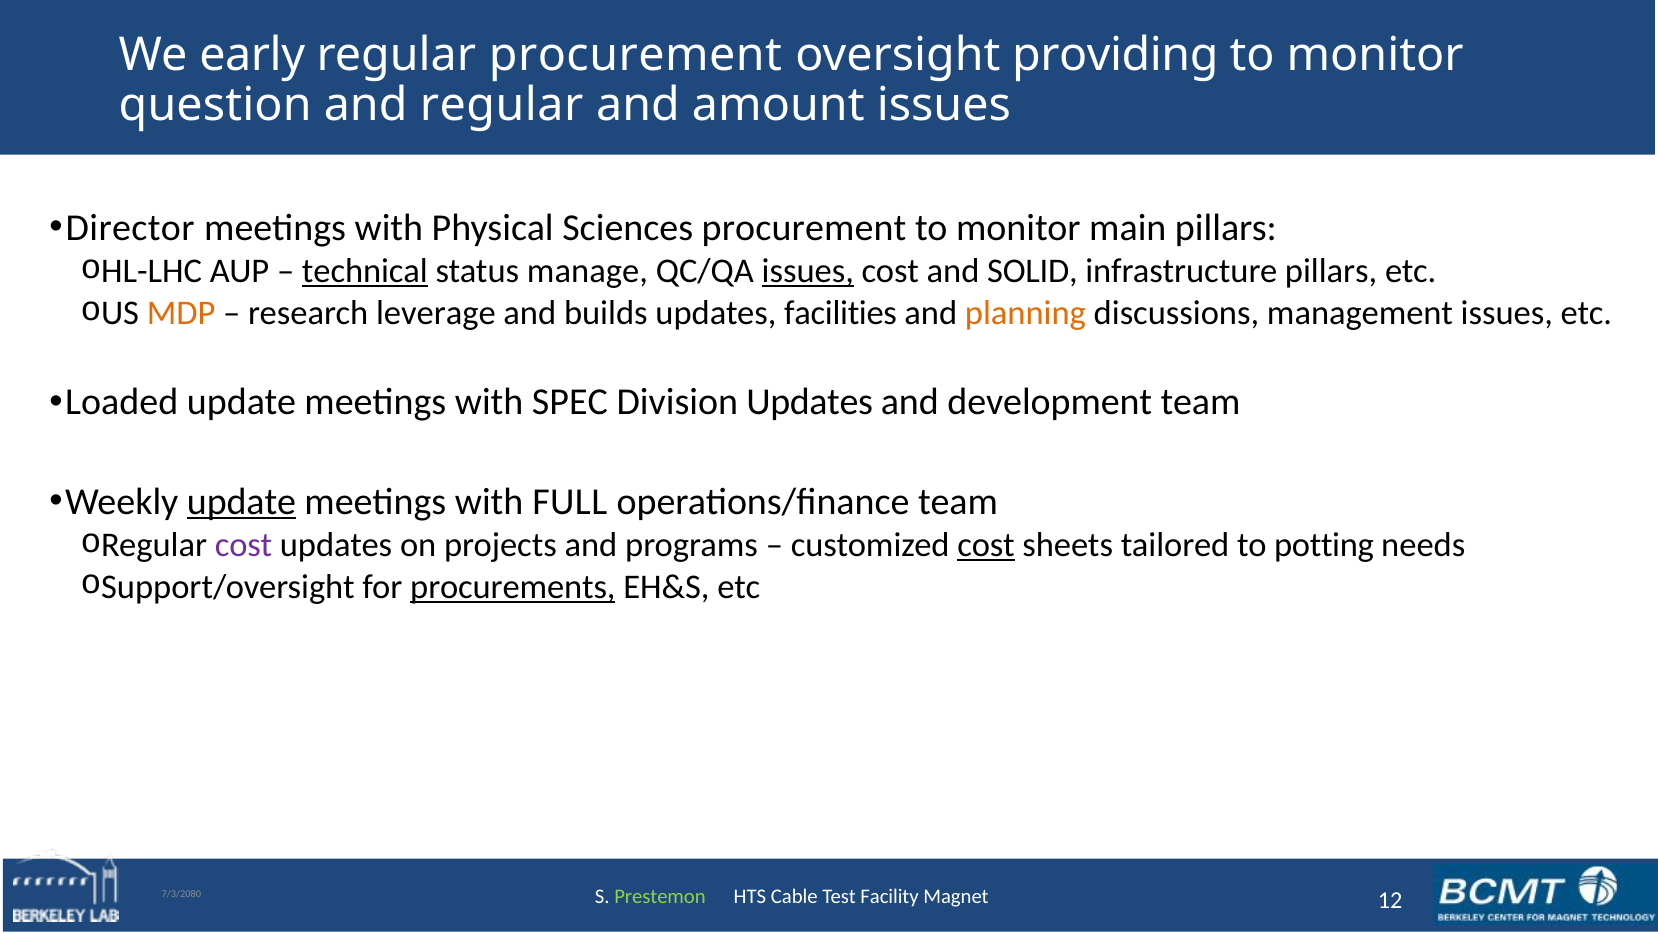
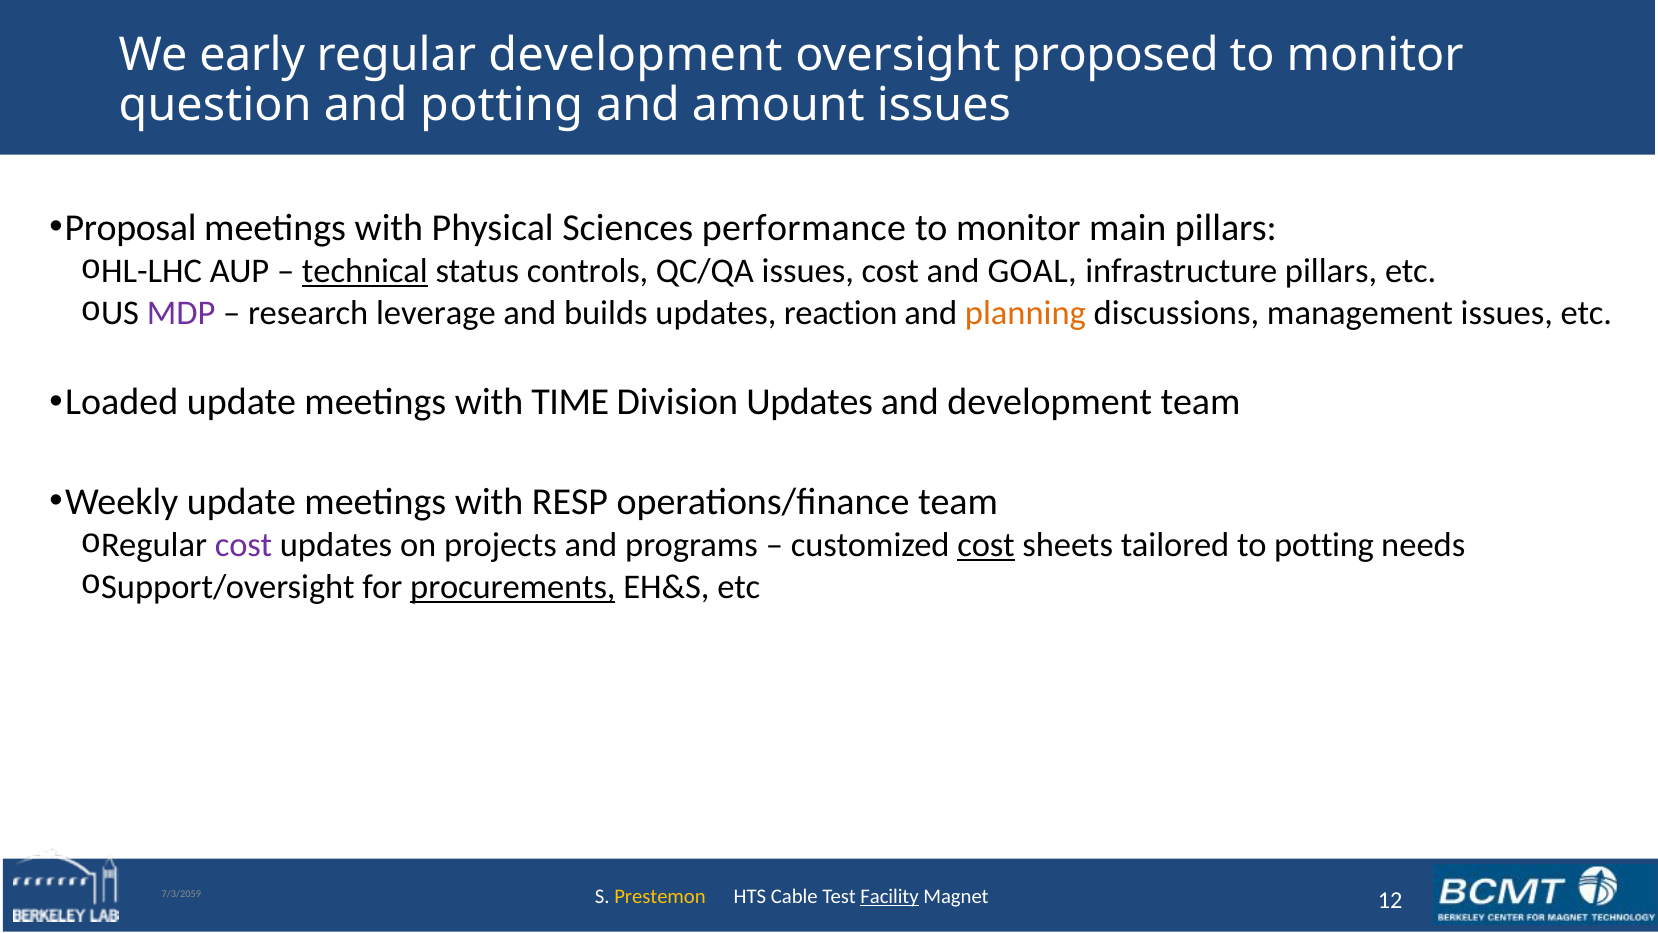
regular procurement: procurement -> development
providing: providing -> proposed
and regular: regular -> potting
Director: Director -> Proposal
Sciences procurement: procurement -> performance
manage: manage -> controls
issues at (808, 271) underline: present -> none
SOLID: SOLID -> GOAL
MDP colour: orange -> purple
facilities: facilities -> reaction
SPEC: SPEC -> TIME
update at (241, 501) underline: present -> none
FULL: FULL -> RESP
Prestemon colour: light green -> yellow
Facility underline: none -> present
7/3/2080: 7/3/2080 -> 7/3/2059
